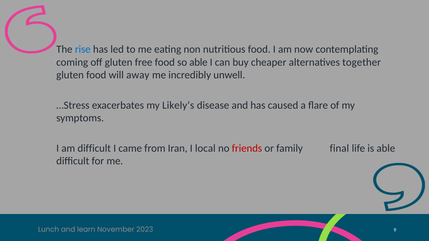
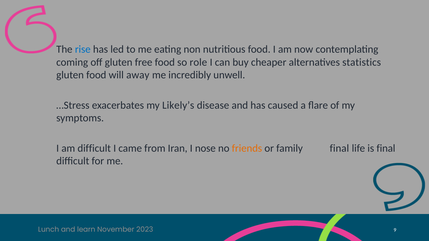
so able: able -> role
together: together -> statistics
local: local -> nose
friends colour: red -> orange
is able: able -> final
